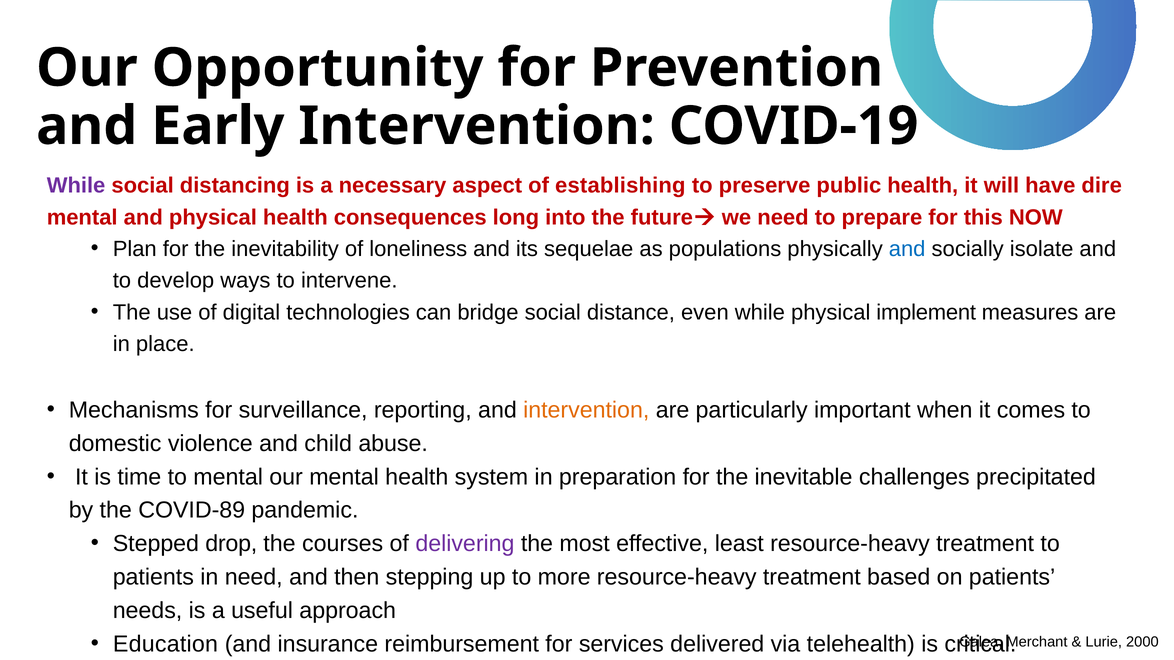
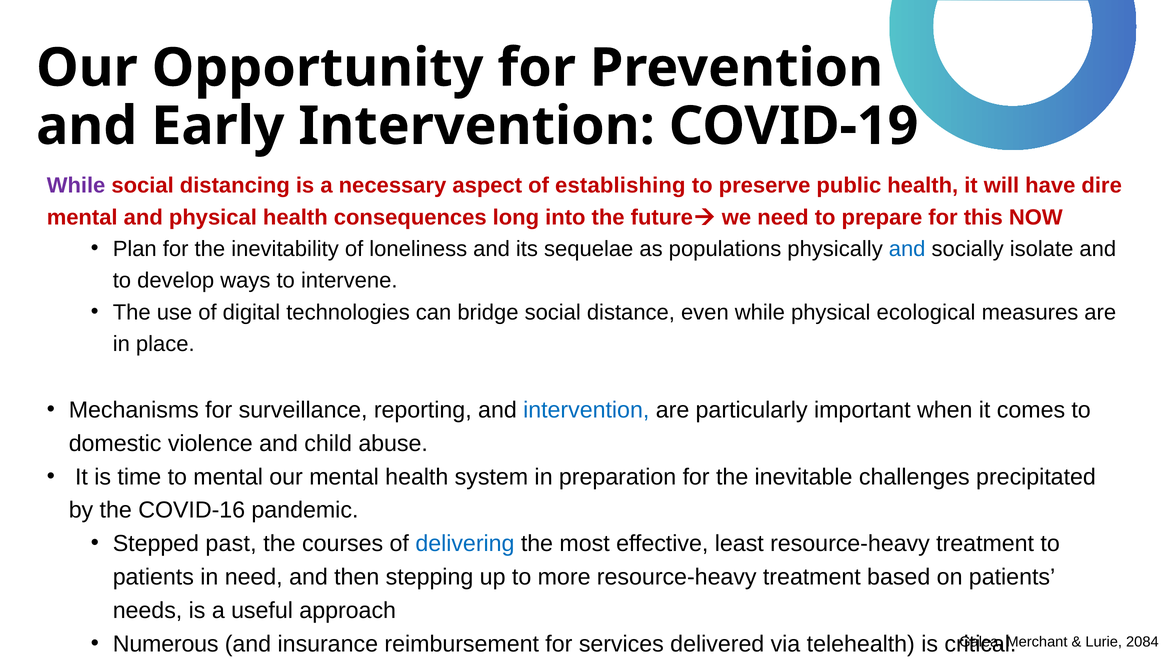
implement: implement -> ecological
intervention at (586, 410) colour: orange -> blue
COVID-89: COVID-89 -> COVID-16
drop: drop -> past
delivering colour: purple -> blue
Education: Education -> Numerous
2000: 2000 -> 2084
